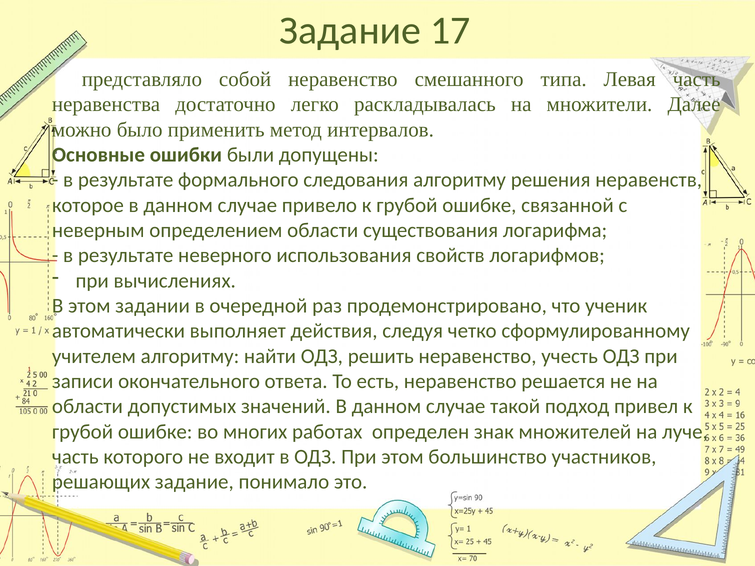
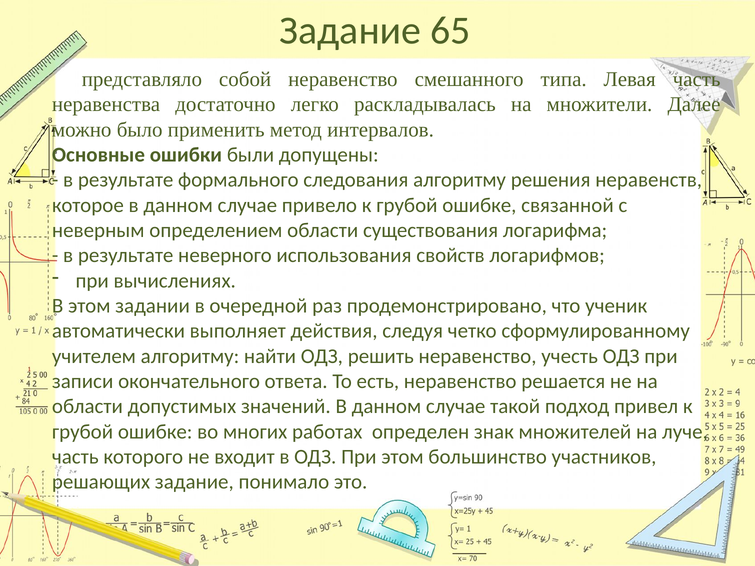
17: 17 -> 65
